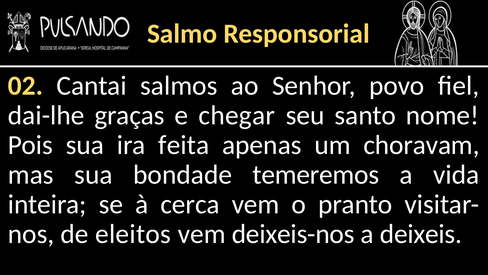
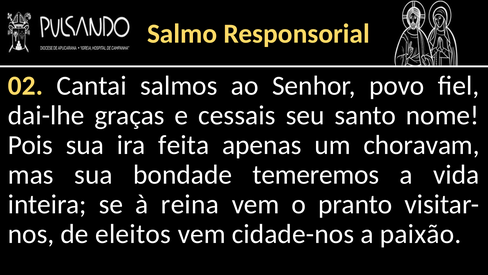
chegar: chegar -> cessais
cerca: cerca -> reina
deixeis-nos: deixeis-nos -> cidade-nos
deixeis: deixeis -> paixão
